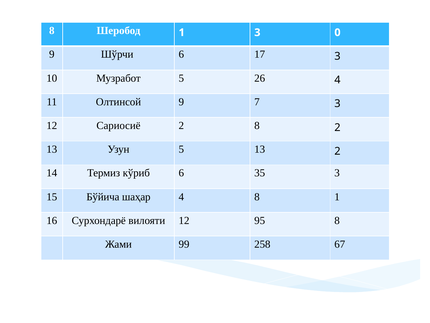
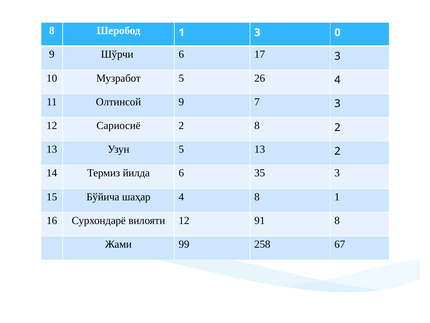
кўриб: кўриб -> йилда
95: 95 -> 91
